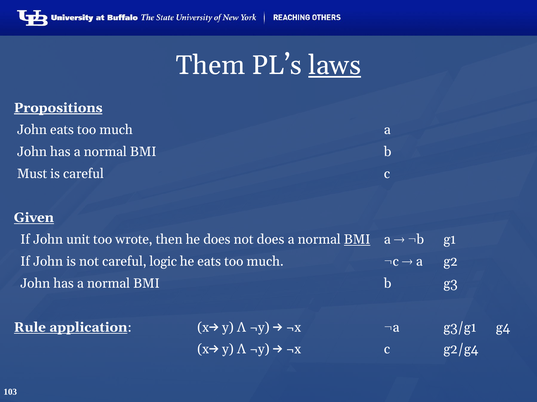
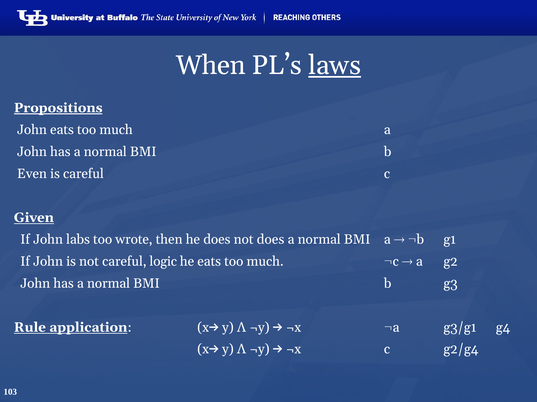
Them: Them -> When
Must: Must -> Even
unit: unit -> labs
BMI at (357, 240) underline: present -> none
